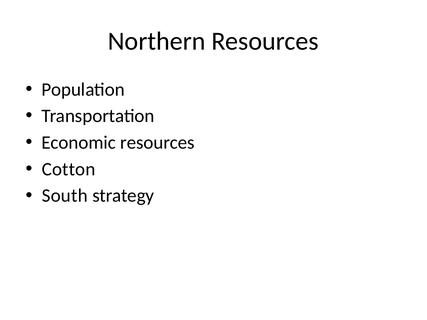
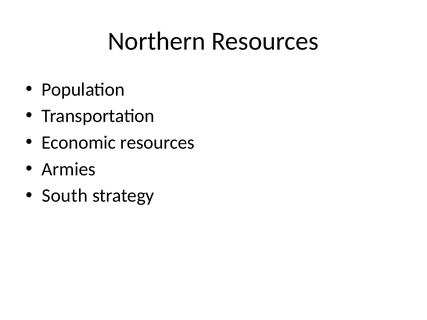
Cotton: Cotton -> Armies
